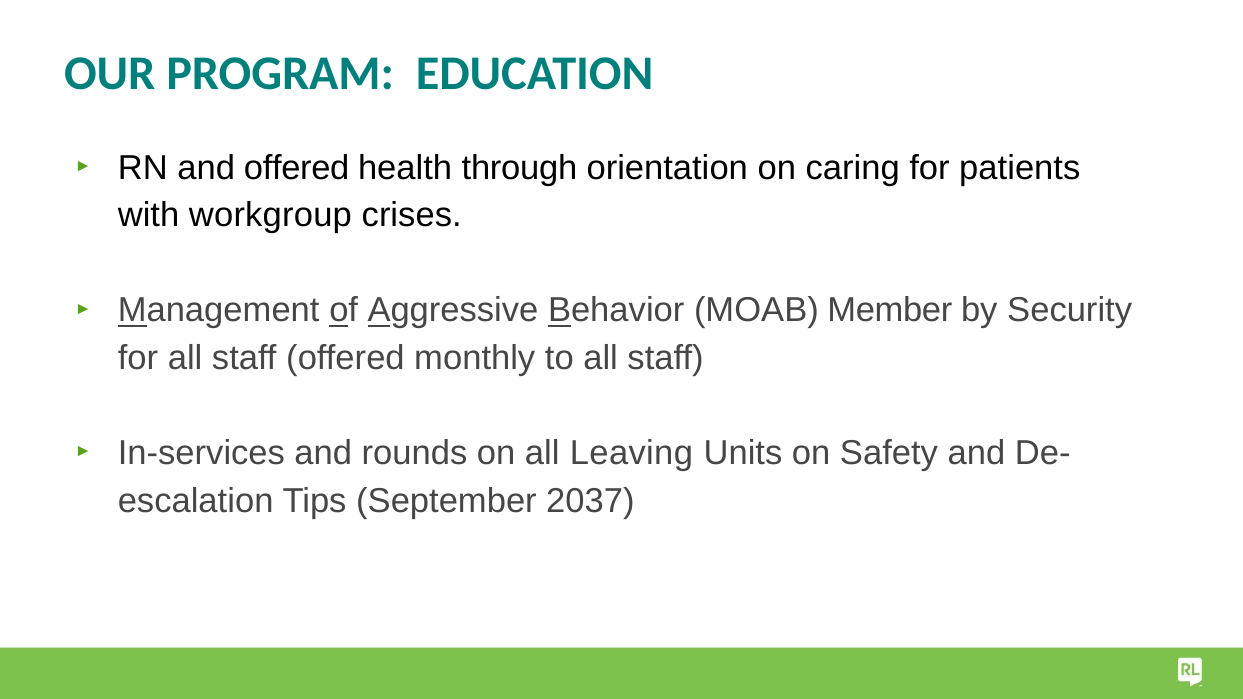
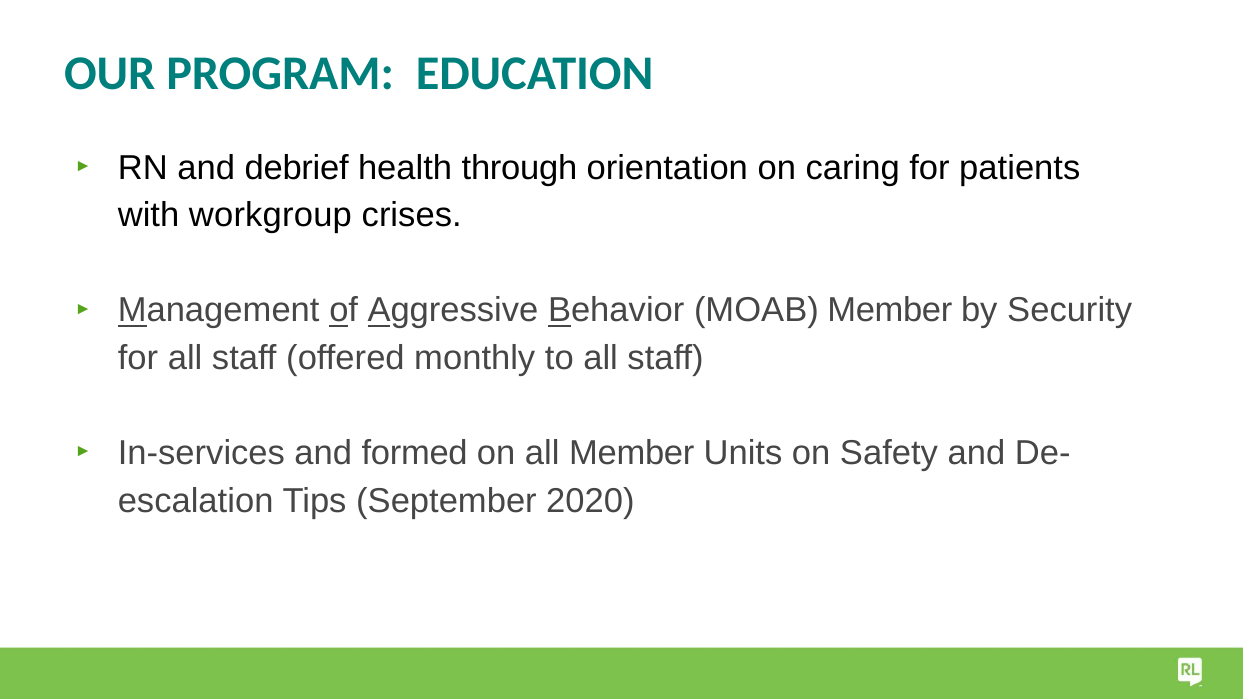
and offered: offered -> debrief
rounds: rounds -> formed
all Leaving: Leaving -> Member
2037: 2037 -> 2020
